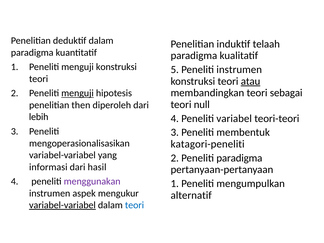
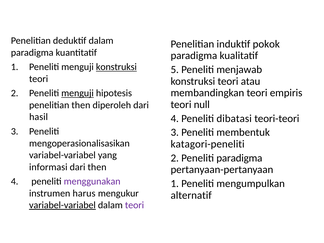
telaah: telaah -> pokok
konstruksi at (116, 67) underline: none -> present
Peneliti instrumen: instrumen -> menjawab
atau underline: present -> none
sebagai: sebagai -> empiris
lebih: lebih -> hasil
variabel: variabel -> dibatasi
dari hasil: hasil -> then
aspek: aspek -> harus
teori at (134, 205) colour: blue -> purple
